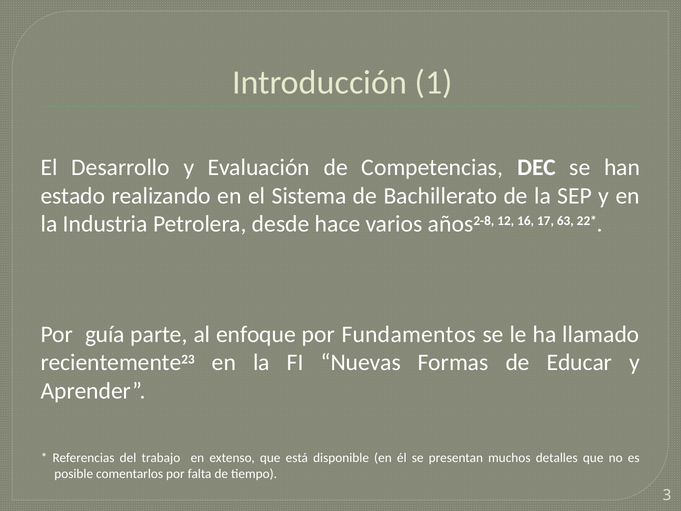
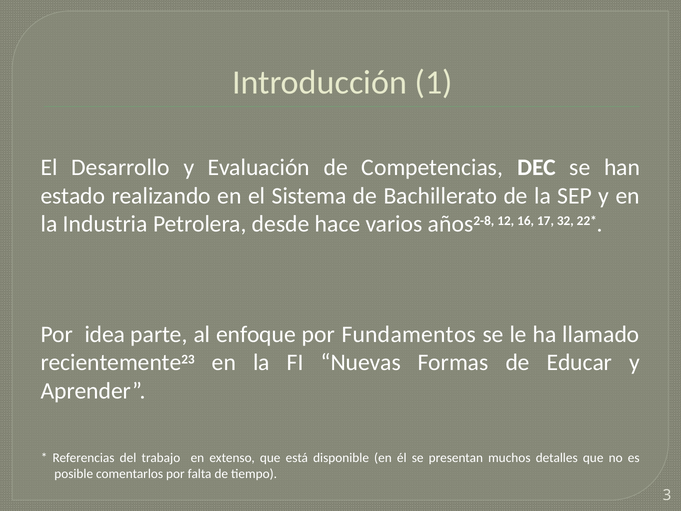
63: 63 -> 32
guía: guía -> idea
